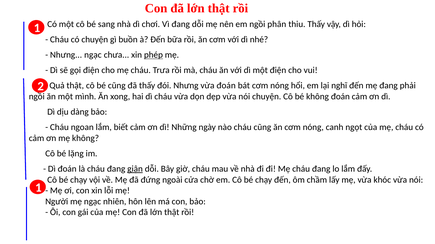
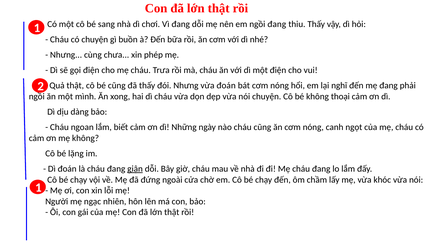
ngồi phân: phân -> đang
Nhưng ngạc: ngạc -> cùng
phép underline: present -> none
không đoán: đoán -> thoại
